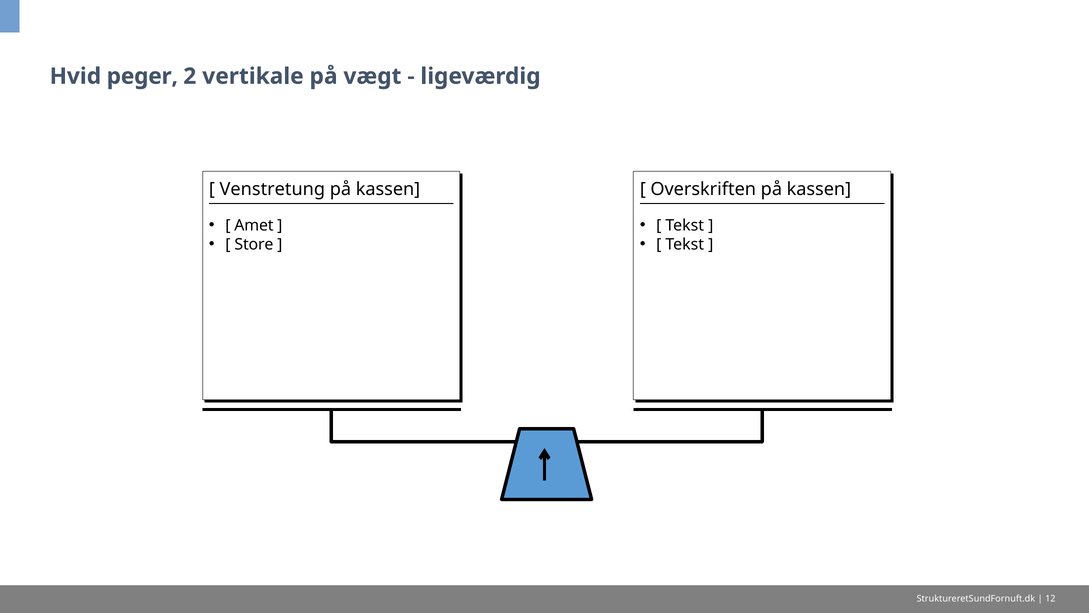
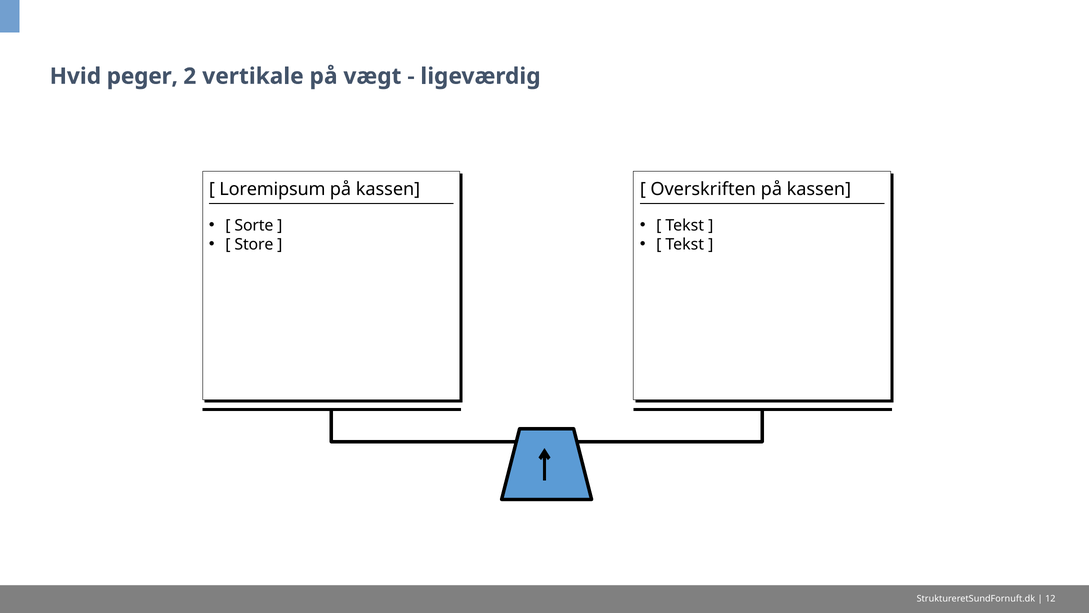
Venstretung: Venstretung -> Loremipsum
Amet: Amet -> Sorte
